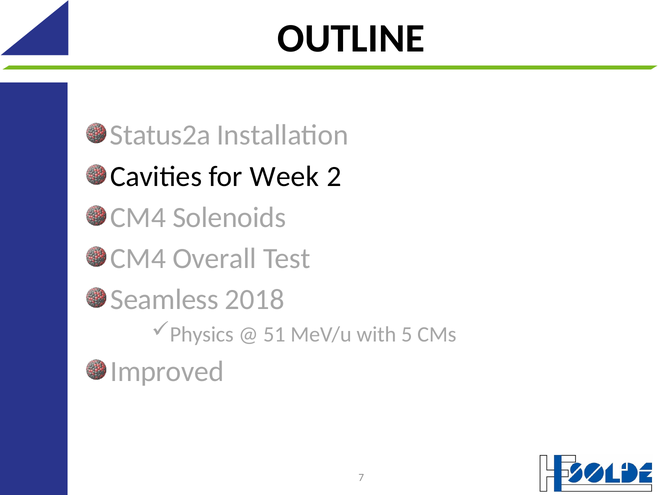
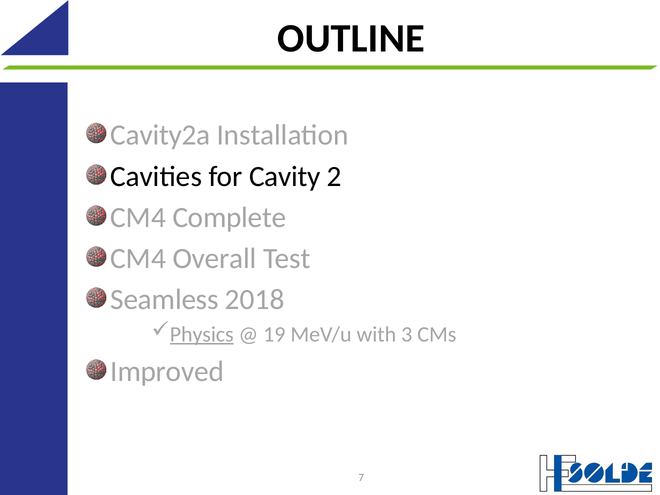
Status2a: Status2a -> Cavity2a
Week: Week -> Cavity
Solenoids: Solenoids -> Complete
Physics underline: none -> present
51: 51 -> 19
5: 5 -> 3
